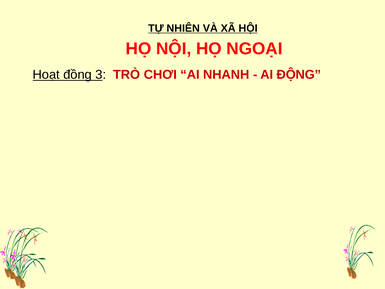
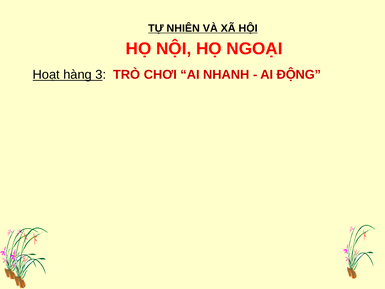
đồng: đồng -> hàng
